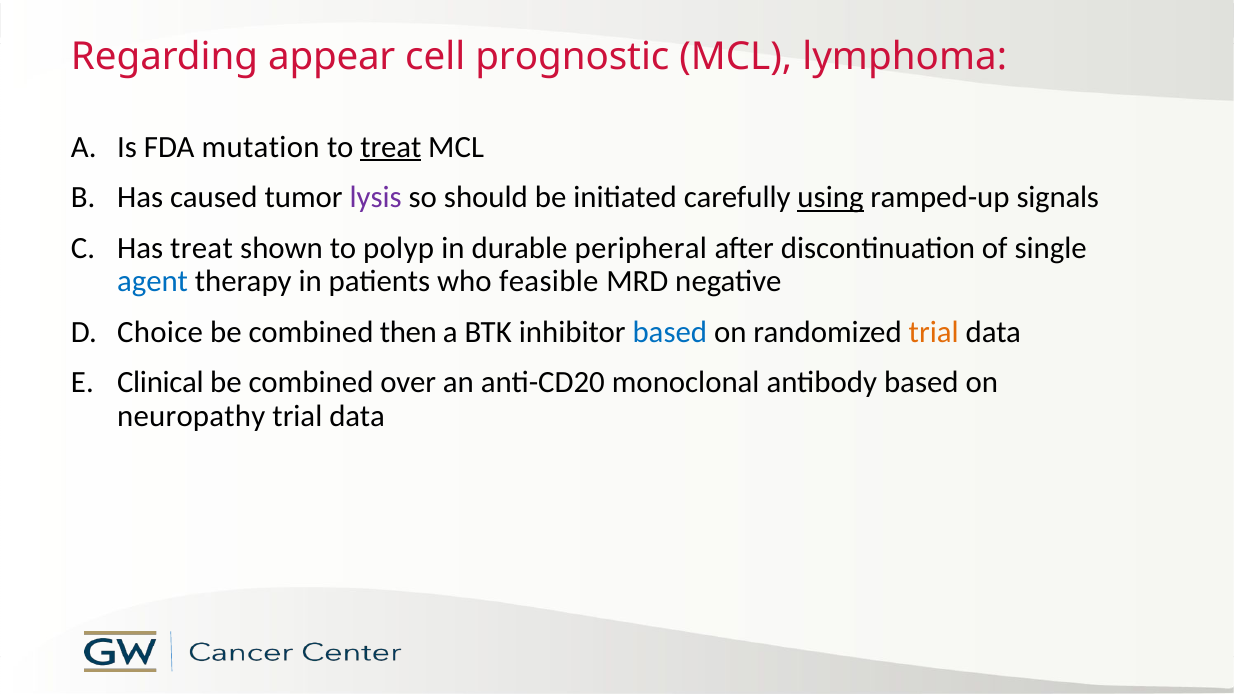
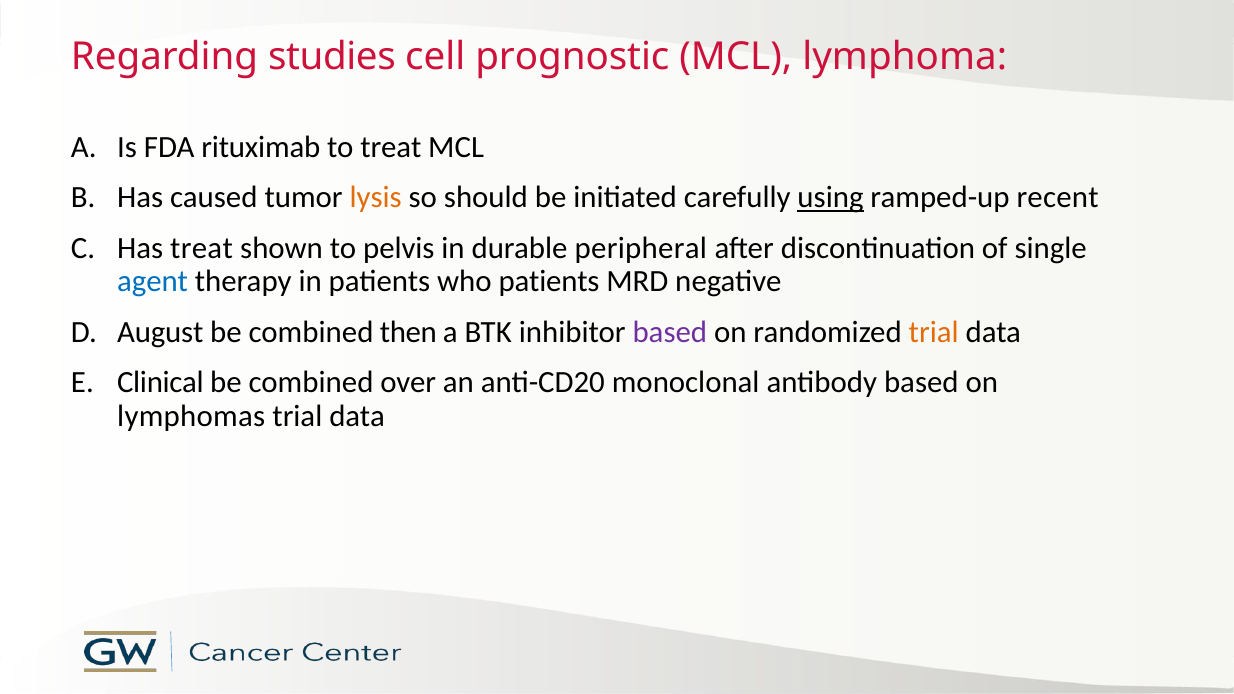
appear: appear -> studies
mutation: mutation -> rituximab
treat at (391, 147) underline: present -> none
lysis colour: purple -> orange
signals: signals -> recent
polyp: polyp -> pelvis
who feasible: feasible -> patients
Choice: Choice -> August
based at (670, 332) colour: blue -> purple
neuropathy: neuropathy -> lymphomas
